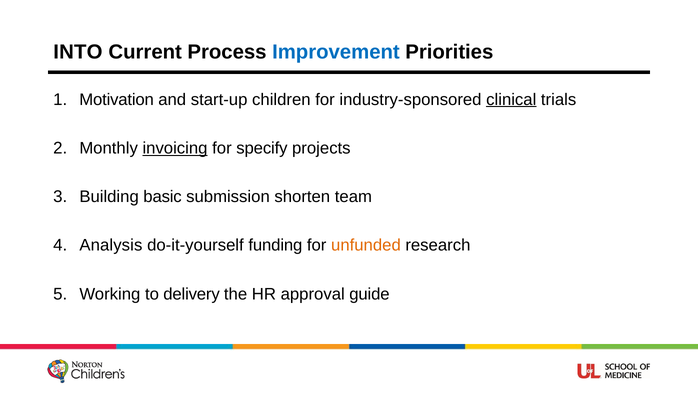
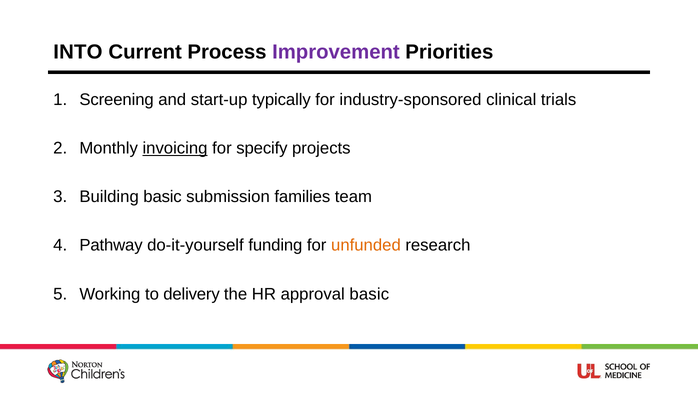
Improvement colour: blue -> purple
Motivation: Motivation -> Screening
children: children -> typically
clinical underline: present -> none
shorten: shorten -> families
Analysis: Analysis -> Pathway
approval guide: guide -> basic
